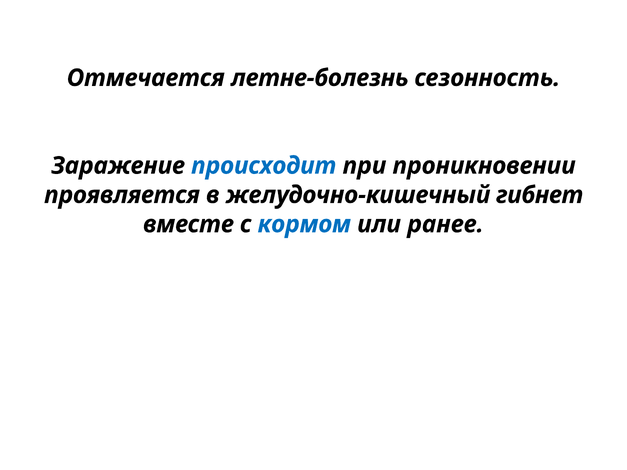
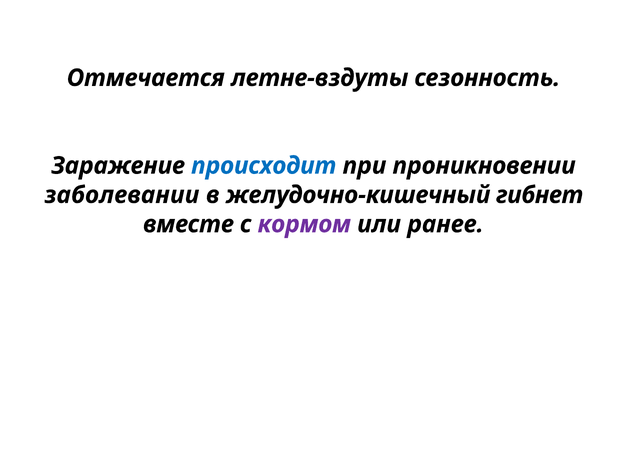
летне-болезнь: летне-болезнь -> летне-вздуты
проявляется: проявляется -> заболевании
кормом colour: blue -> purple
